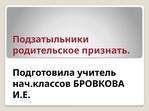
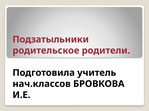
признать: признать -> родители
